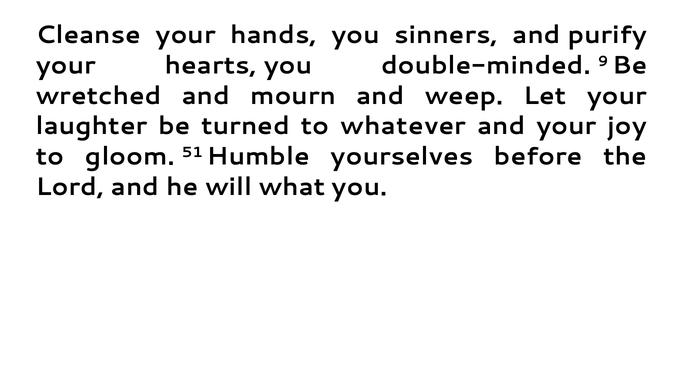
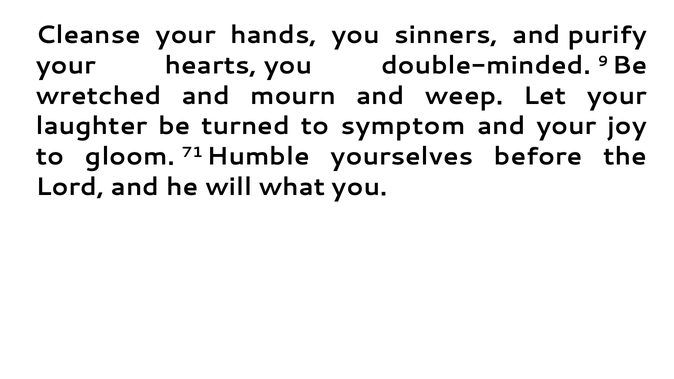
whatever: whatever -> symptom
51: 51 -> 71
